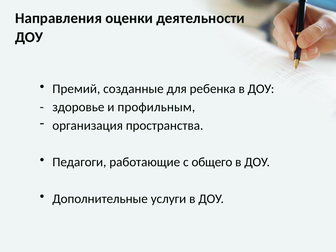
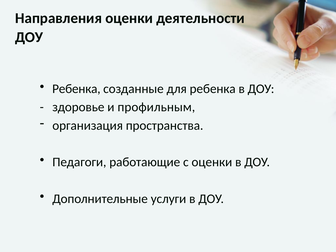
Премий at (76, 89): Премий -> Ребенка
с общего: общего -> оценки
